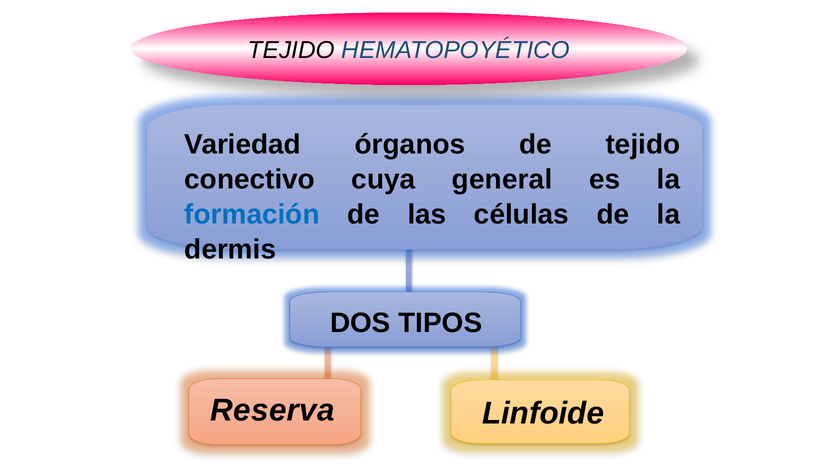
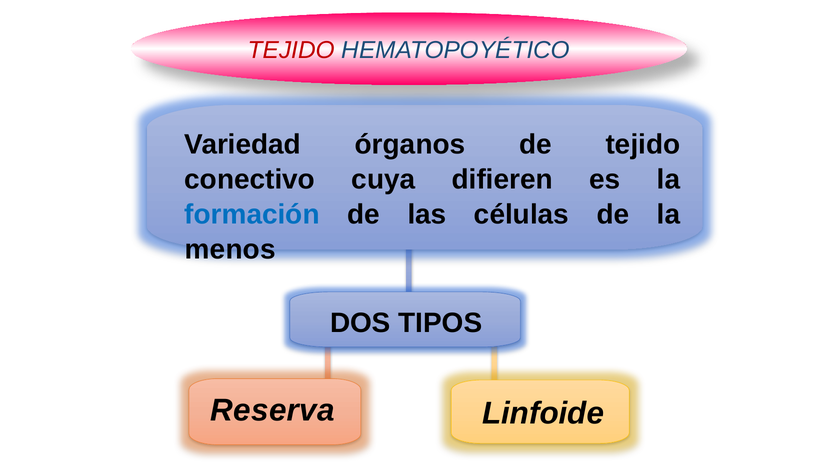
TEJIDO at (291, 50) colour: black -> red
general: general -> difieren
dermis: dermis -> menos
